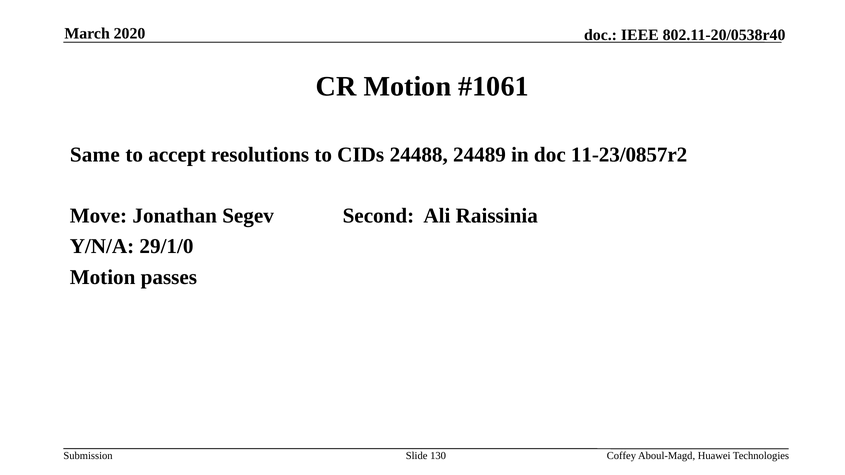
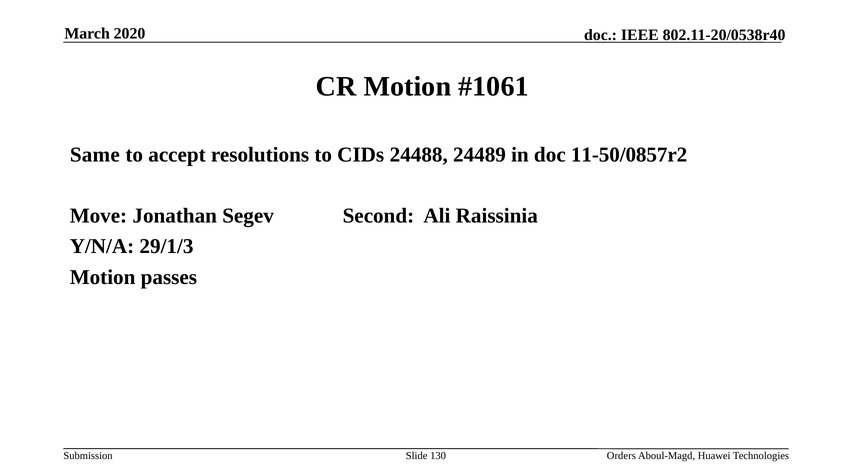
11-23/0857r2: 11-23/0857r2 -> 11-50/0857r2
29/1/0: 29/1/0 -> 29/1/3
Coffey: Coffey -> Orders
